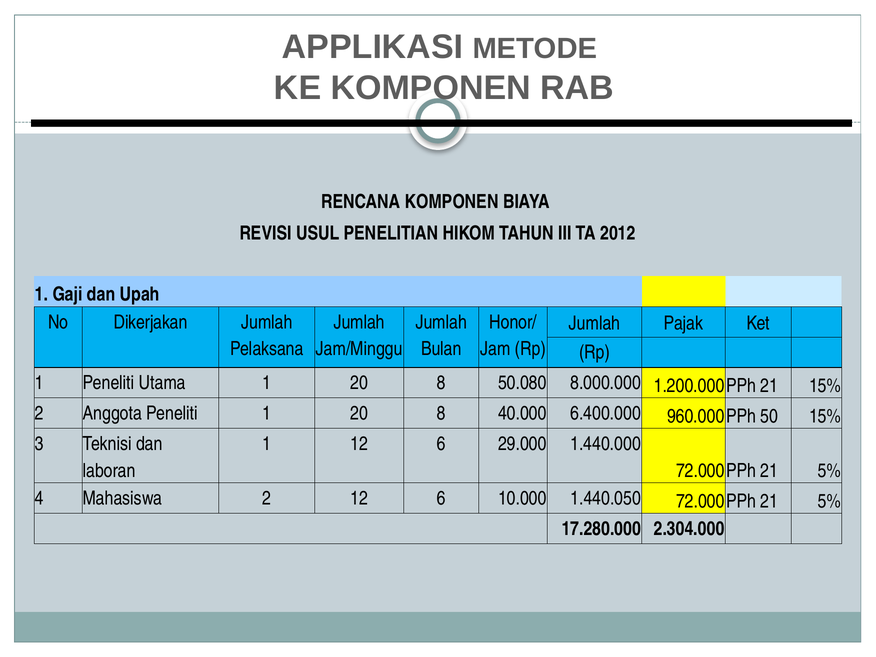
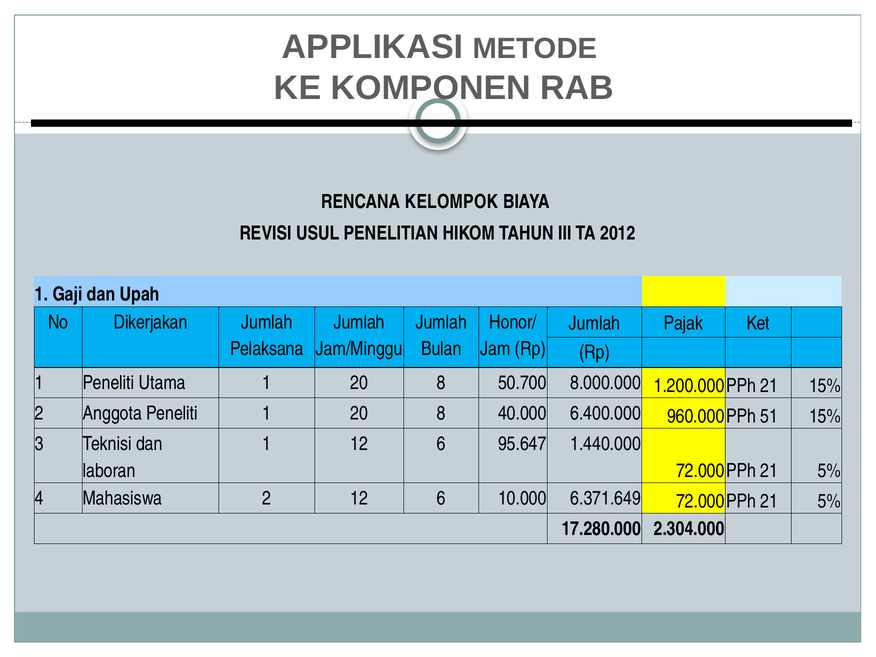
RENCANA KOMPONEN: KOMPONEN -> KELOMPOK
50.080: 50.080 -> 50.700
50: 50 -> 51
29.000: 29.000 -> 95.647
1.440.050: 1.440.050 -> 6.371.649
